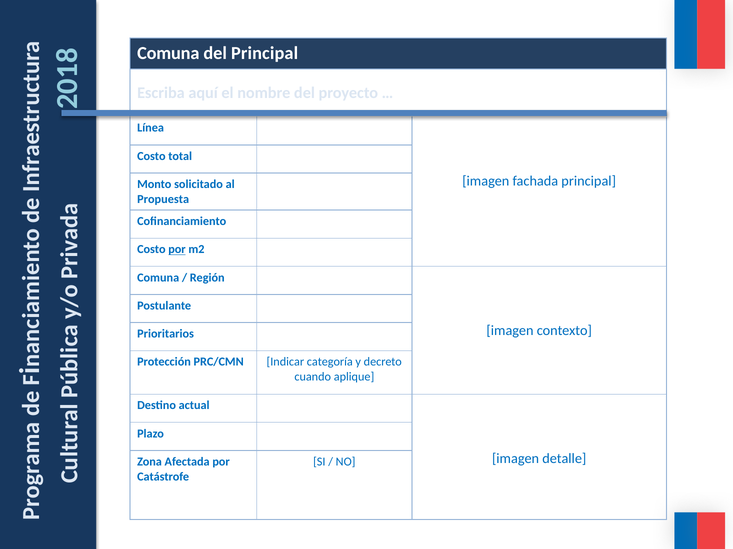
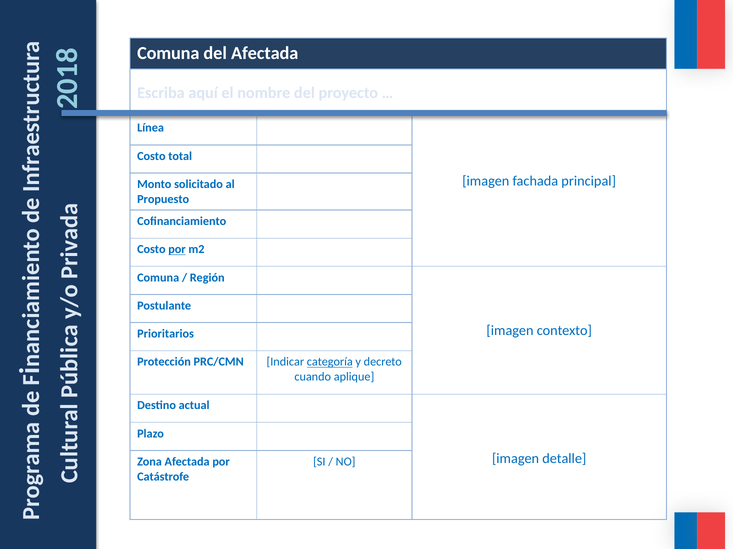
del Principal: Principal -> Afectada
Propuesta: Propuesta -> Propuesto
categoría underline: none -> present
